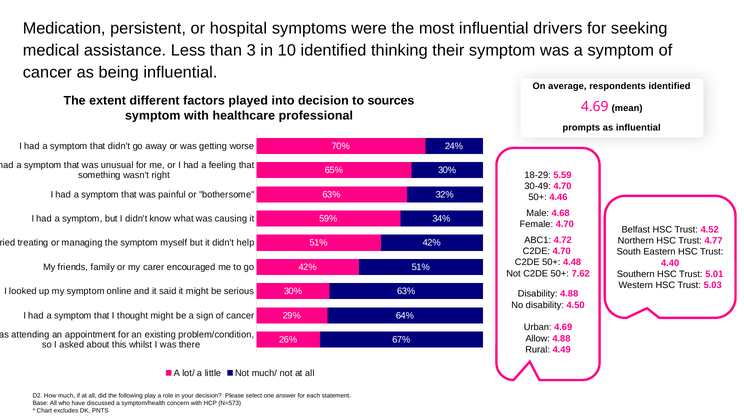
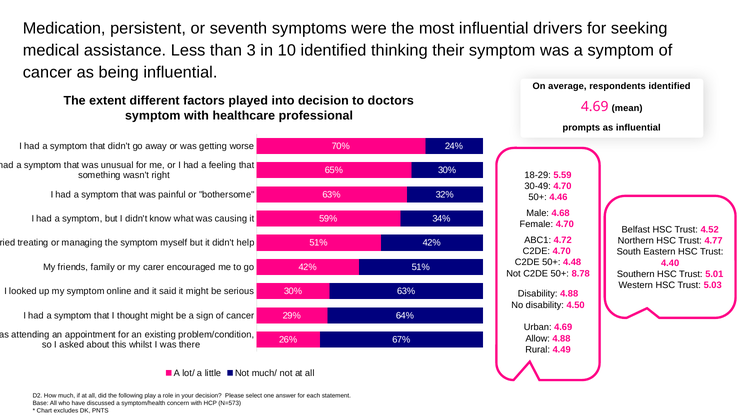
hospital: hospital -> seventh
sources: sources -> doctors
7.62: 7.62 -> 8.78
